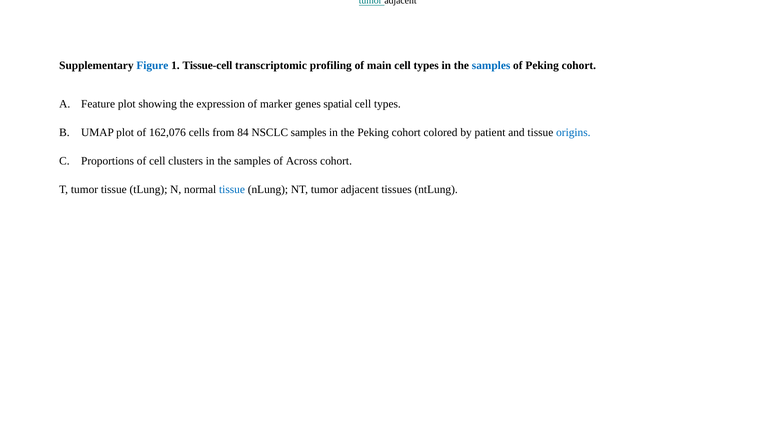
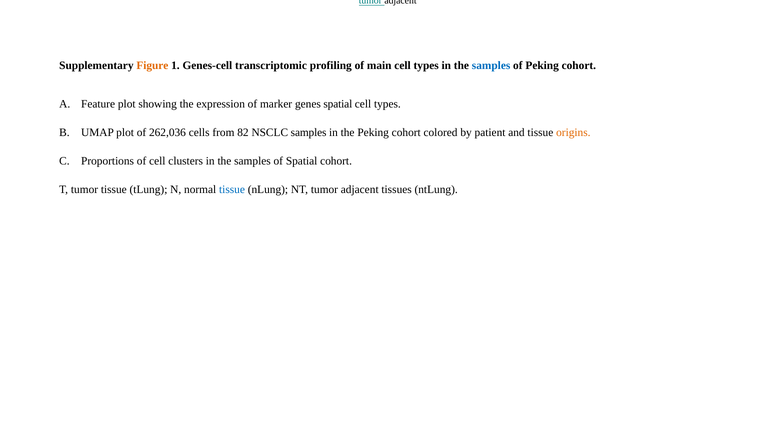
Figure colour: blue -> orange
Tissue-cell: Tissue-cell -> Genes-cell
162,076: 162,076 -> 262,036
84: 84 -> 82
origins colour: blue -> orange
of Across: Across -> Spatial
